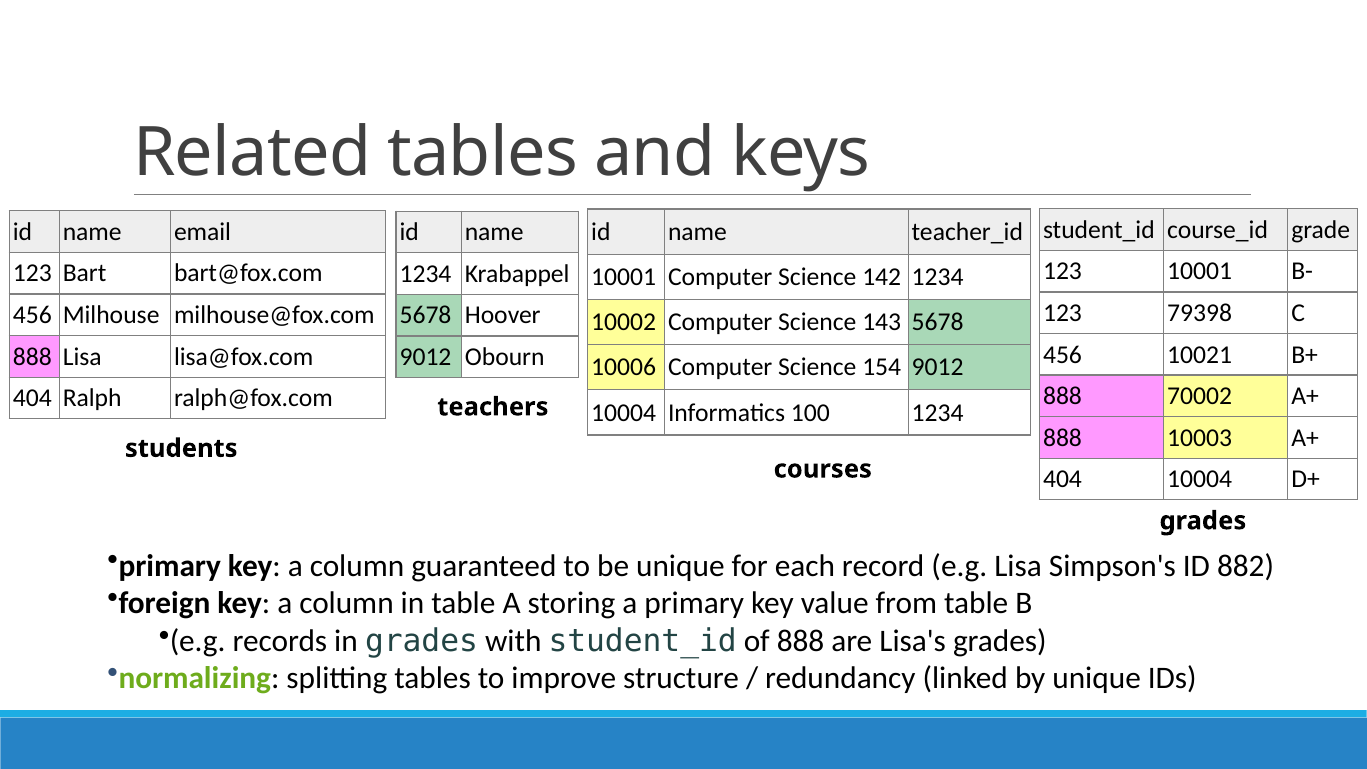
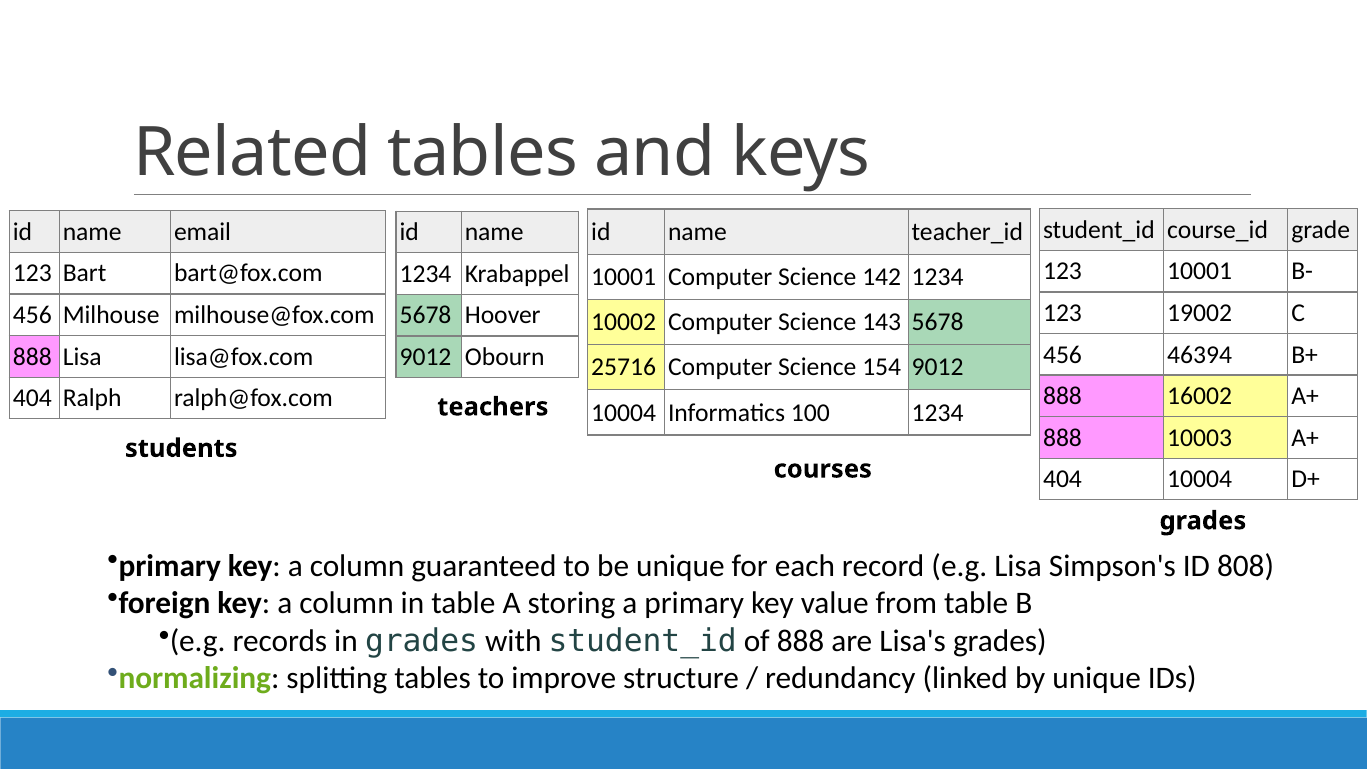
79398: 79398 -> 19002
10021: 10021 -> 46394
10006: 10006 -> 25716
70002: 70002 -> 16002
882: 882 -> 808
